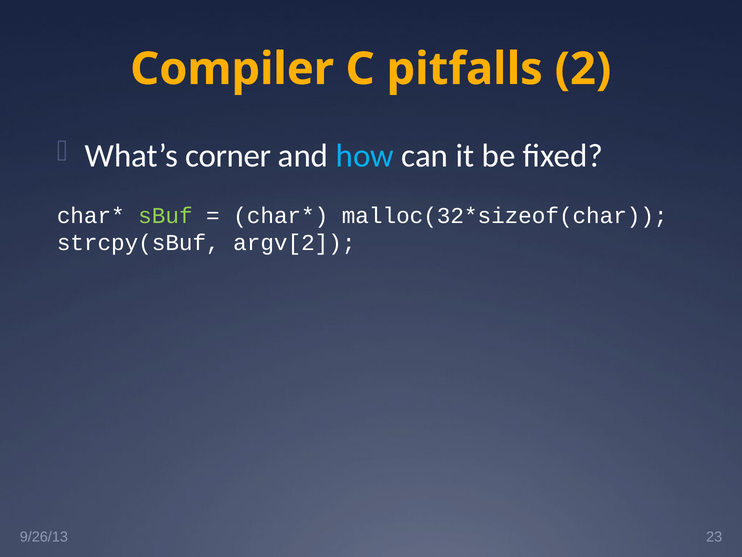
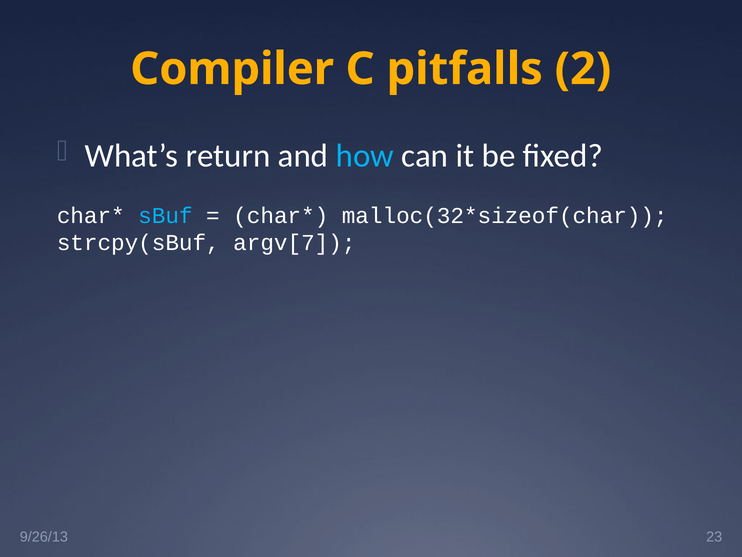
corner: corner -> return
sBuf colour: light green -> light blue
argv[2: argv[2 -> argv[7
